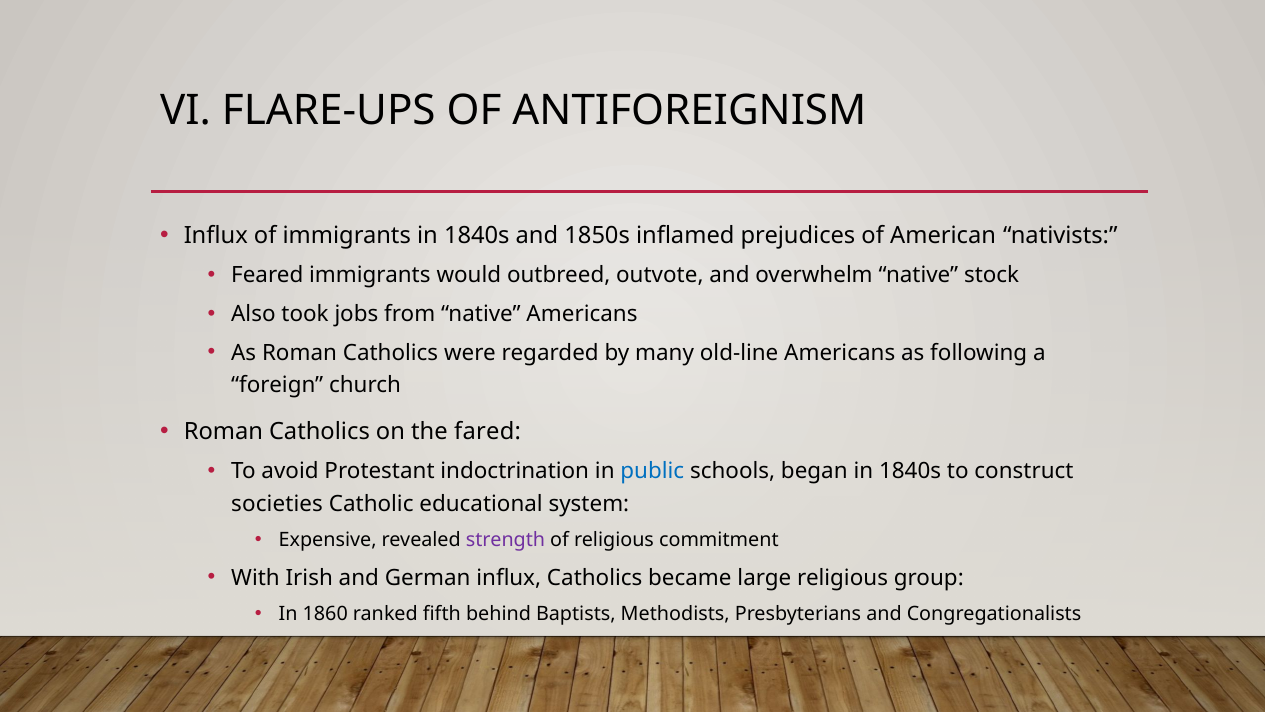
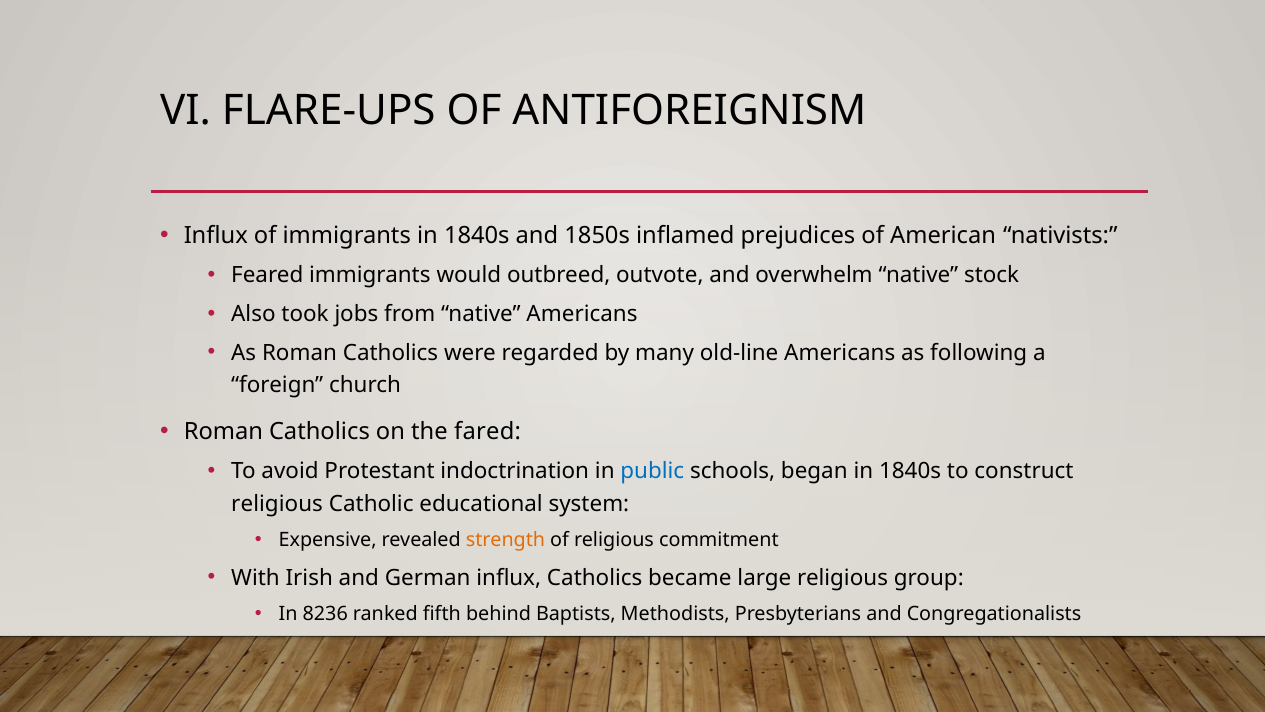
societies at (277, 503): societies -> religious
strength colour: purple -> orange
1860: 1860 -> 8236
